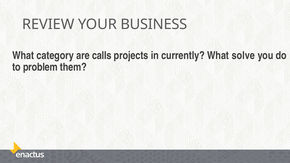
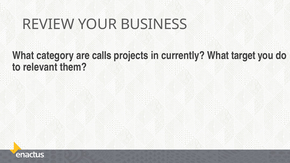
solve: solve -> target
problem: problem -> relevant
